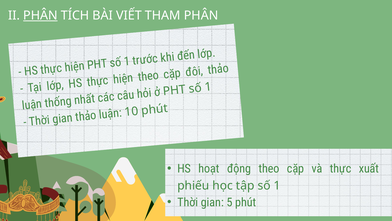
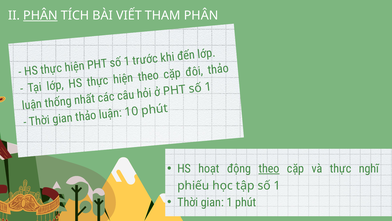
theo underline: none -> present
xuất: xuất -> nghĩ
gian 5: 5 -> 1
